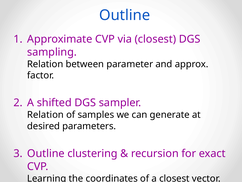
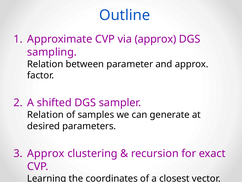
via closest: closest -> approx
Outline at (46, 153): Outline -> Approx
